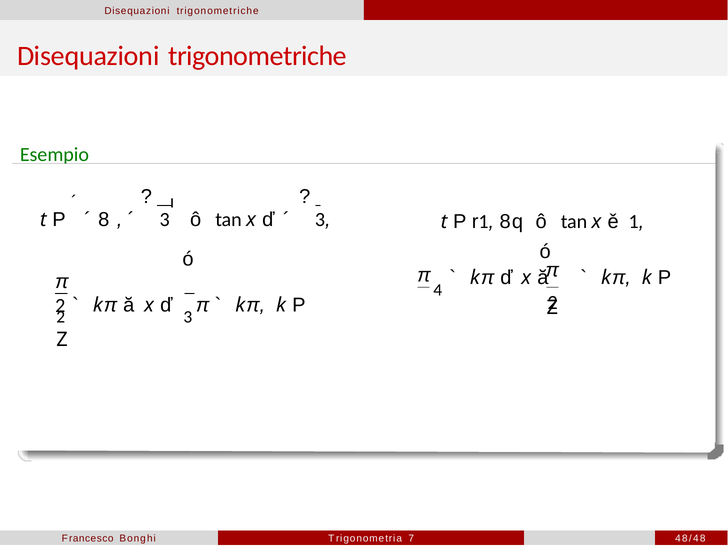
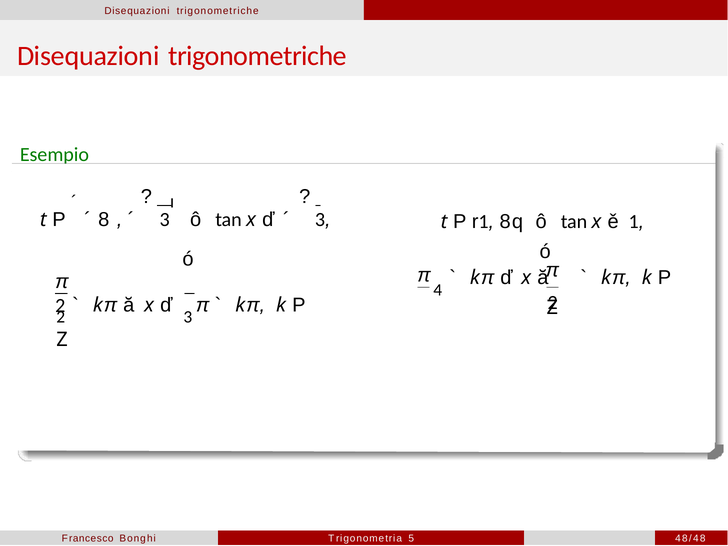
7: 7 -> 5
